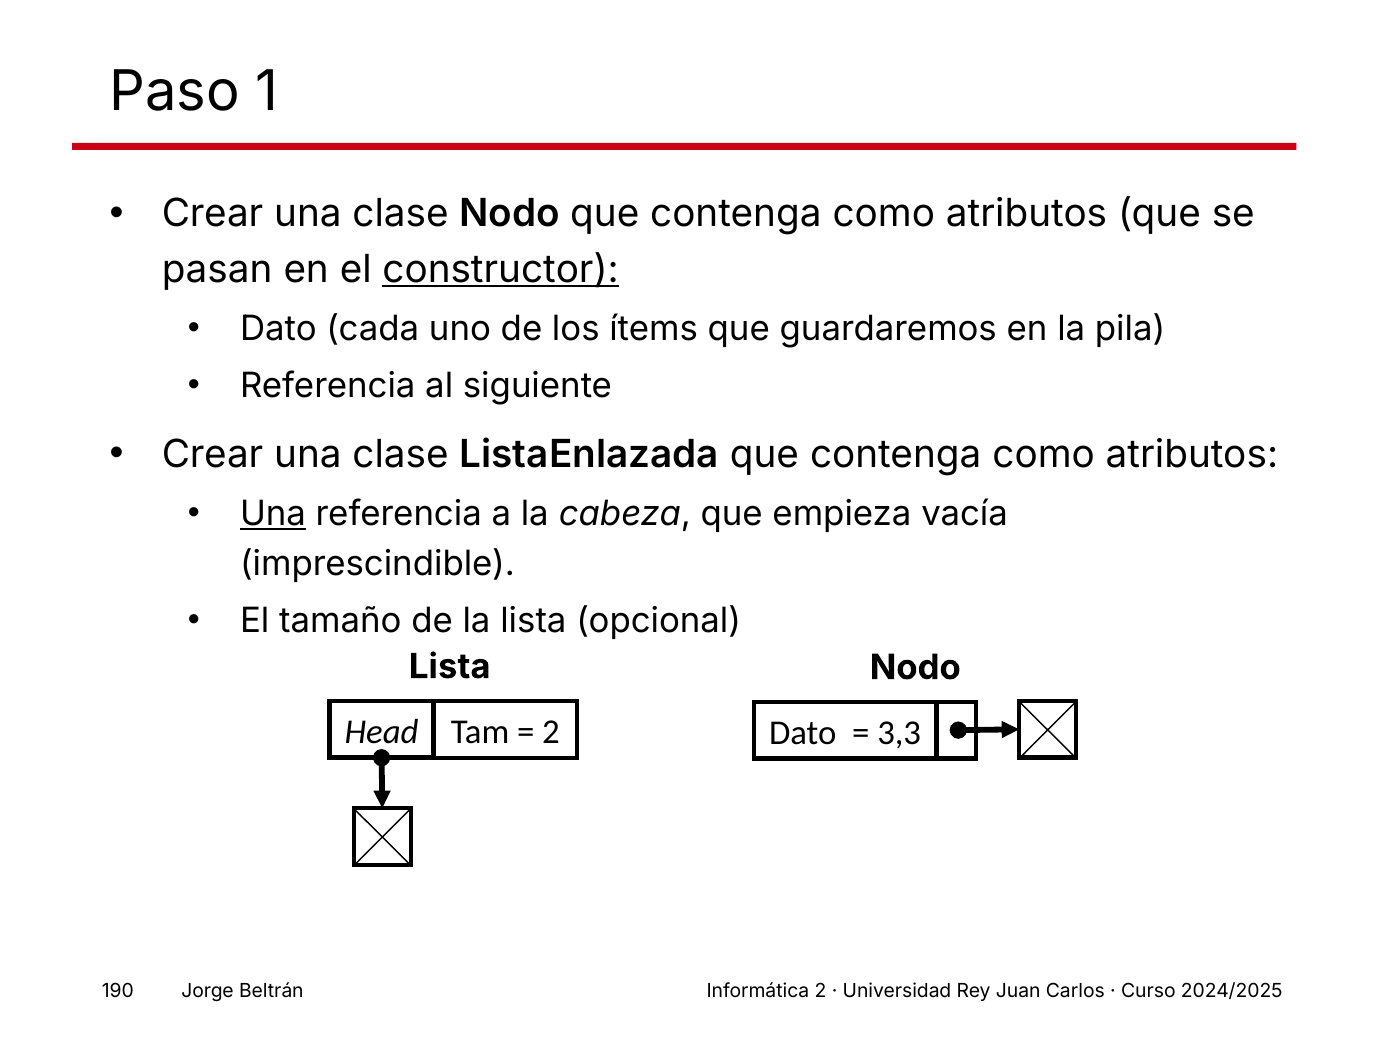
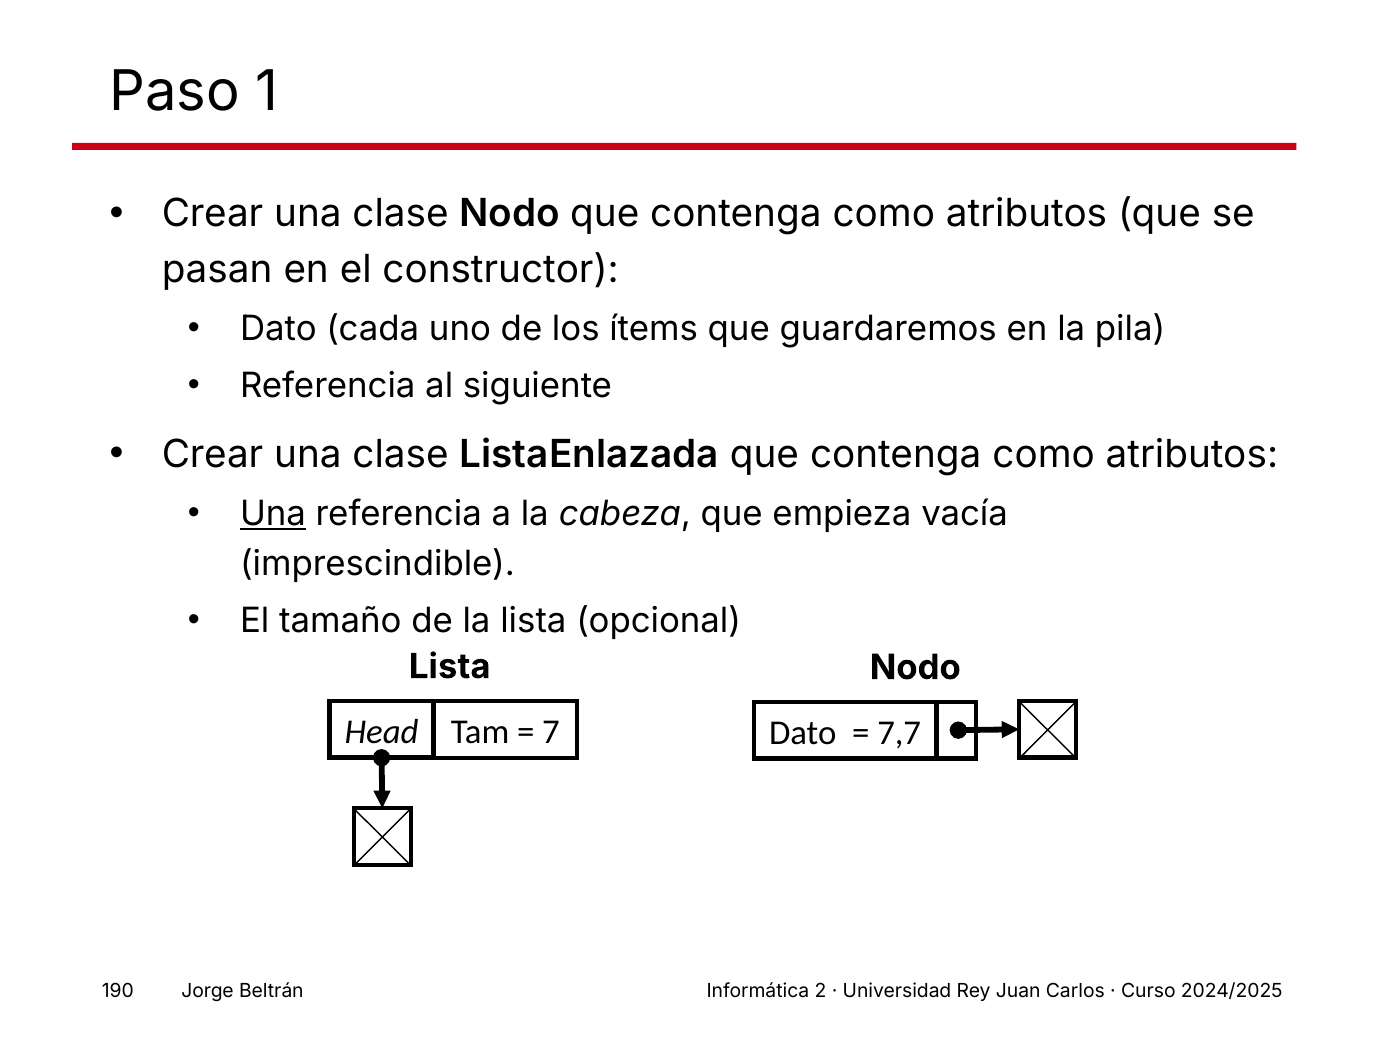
constructor underline: present -> none
2 at (551, 732): 2 -> 7
3,3: 3,3 -> 7,7
